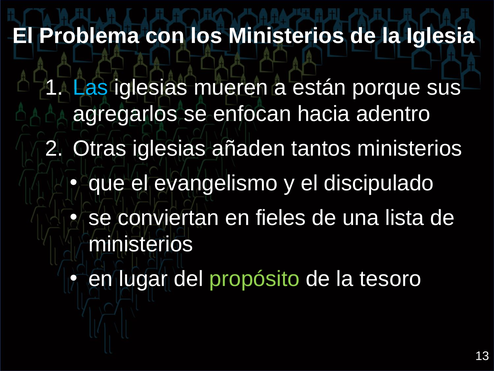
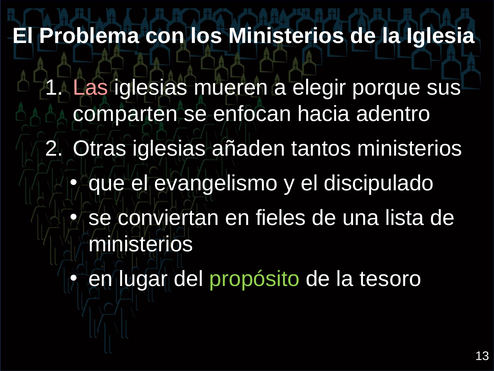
Las colour: light blue -> pink
están: están -> elegir
agregarlos: agregarlos -> comparten
